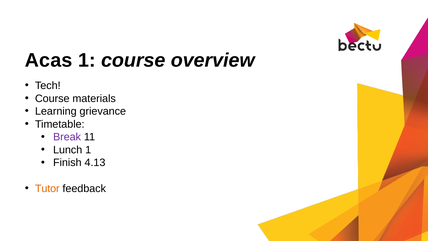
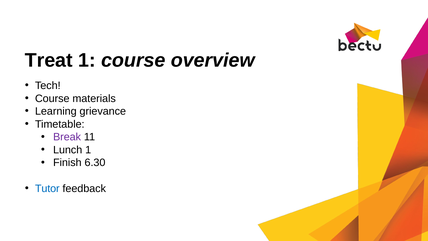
Acas: Acas -> Treat
4.13: 4.13 -> 6.30
Tutor colour: orange -> blue
